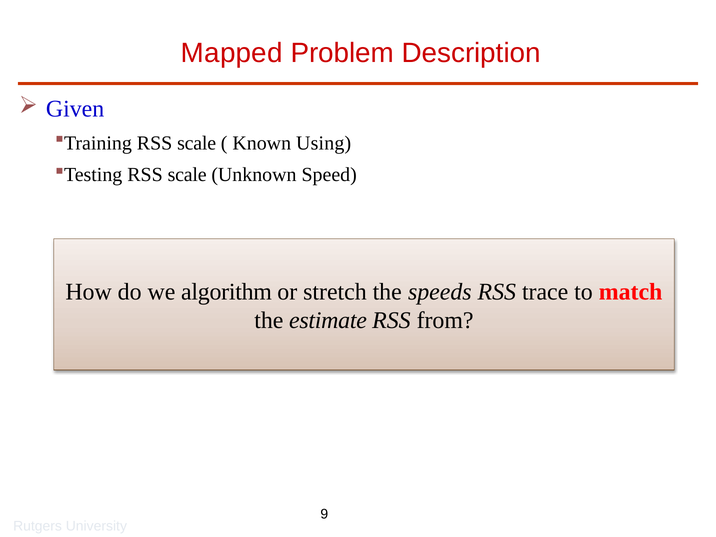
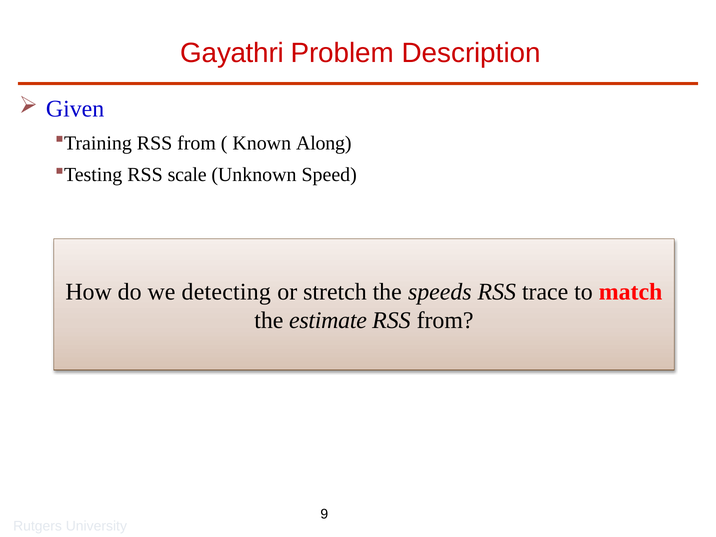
Mapped: Mapped -> Gayathri
scale at (197, 143): scale -> from
Using: Using -> Along
algorithm: algorithm -> detecting
